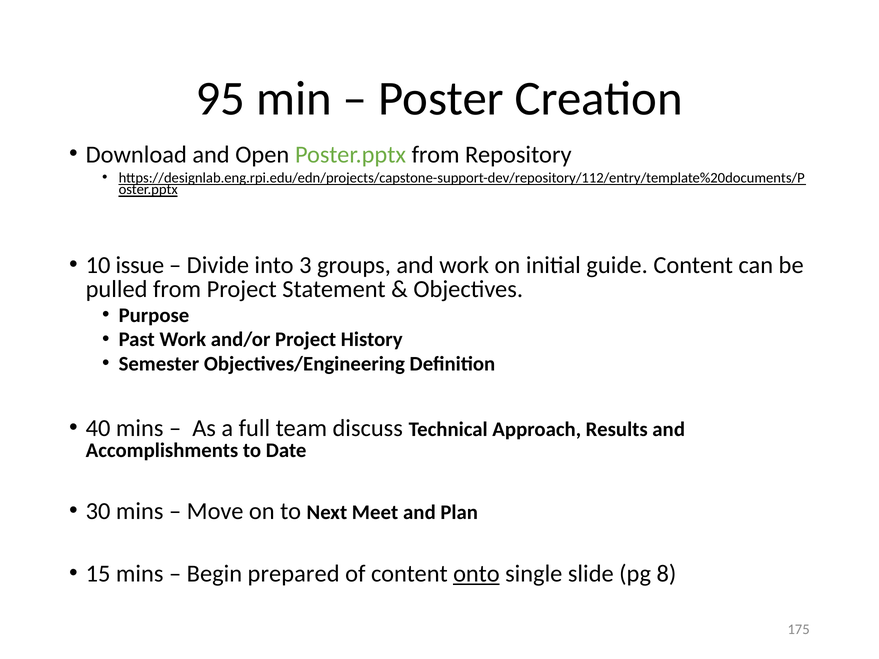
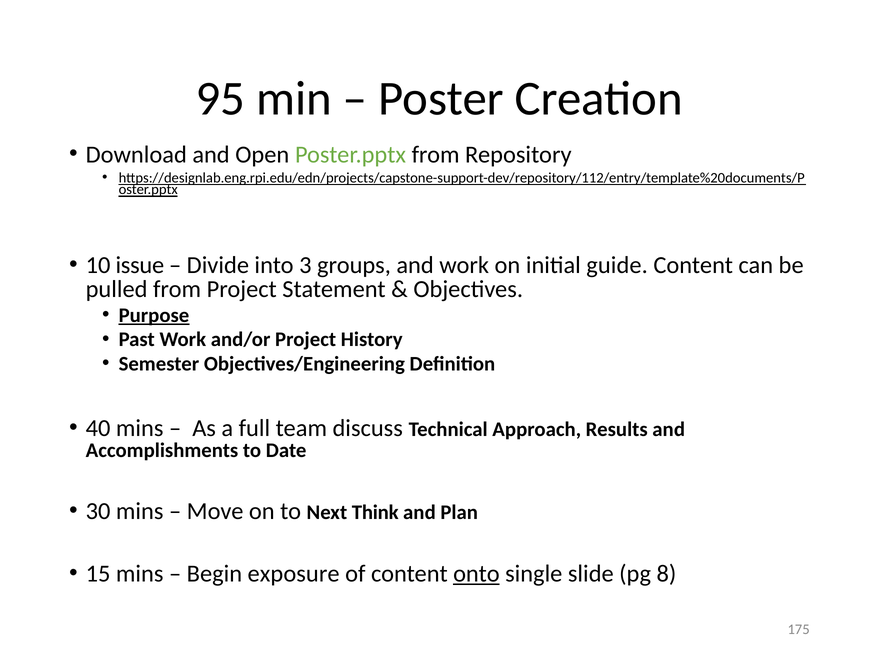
Purpose underline: none -> present
Meet: Meet -> Think
prepared: prepared -> exposure
